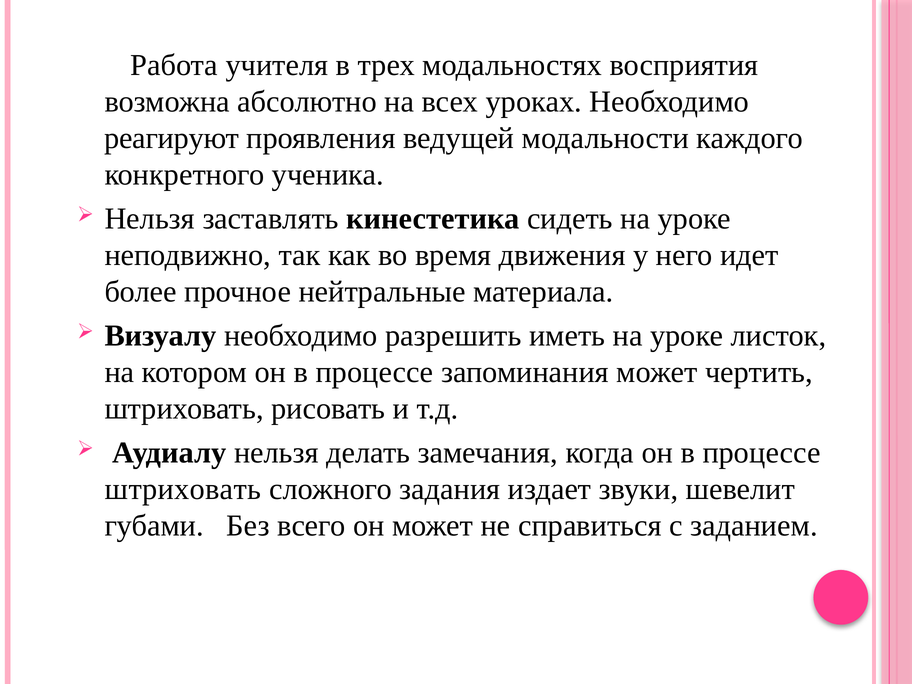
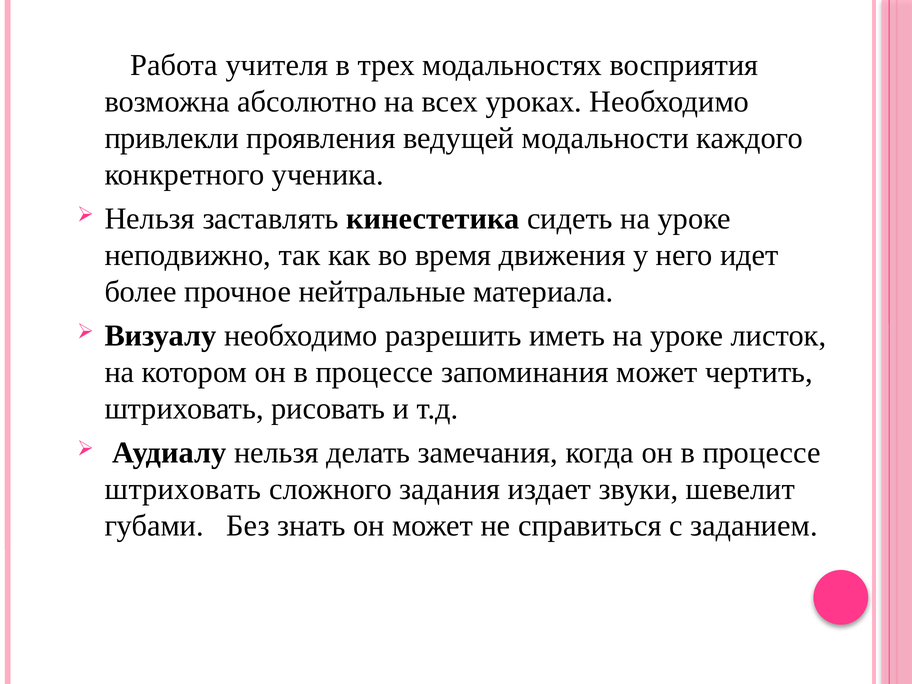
реагируют: реагируют -> привлекли
всего: всего -> знать
